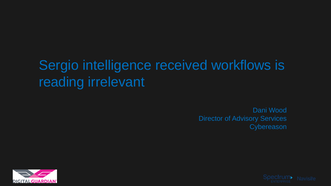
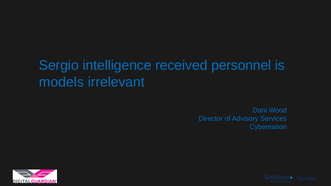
workflows: workflows -> personnel
reading: reading -> models
